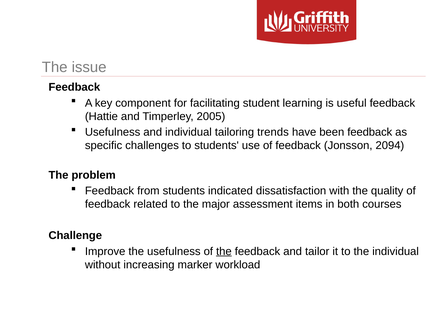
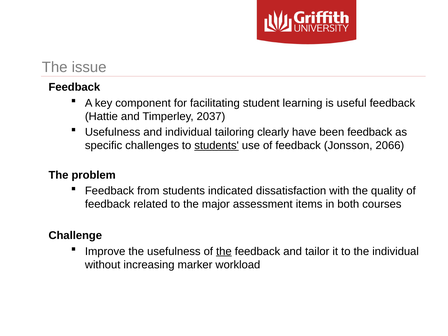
2005: 2005 -> 2037
trends: trends -> clearly
students at (217, 146) underline: none -> present
2094: 2094 -> 2066
